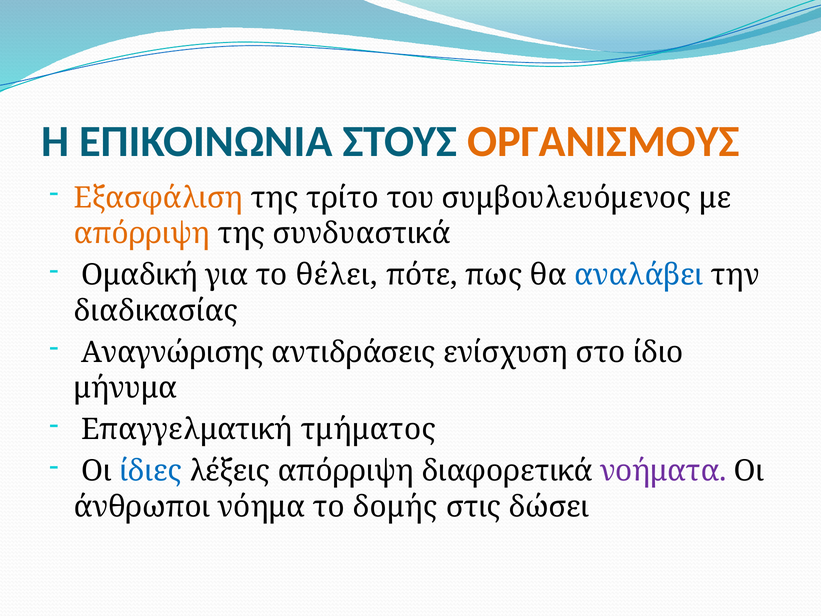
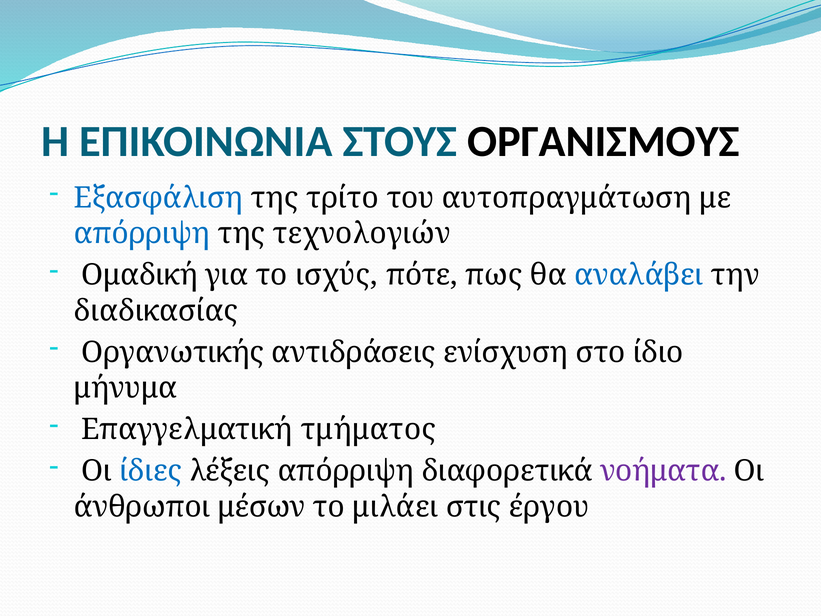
ΟΡΓΑΝΙΣΜΟΥΣ colour: orange -> black
Εξασφάλιση colour: orange -> blue
συμβουλευόμενος: συμβουλευόμενος -> αυτοπραγμάτωση
απόρριψη at (142, 233) colour: orange -> blue
συνδυαστικά: συνδυαστικά -> τεχνολογιών
θέλει: θέλει -> ισχύς
Αναγνώρισης: Αναγνώρισης -> Οργανωτικής
νόημα: νόημα -> μέσων
δομής: δομής -> μιλάει
δώσει: δώσει -> έργου
